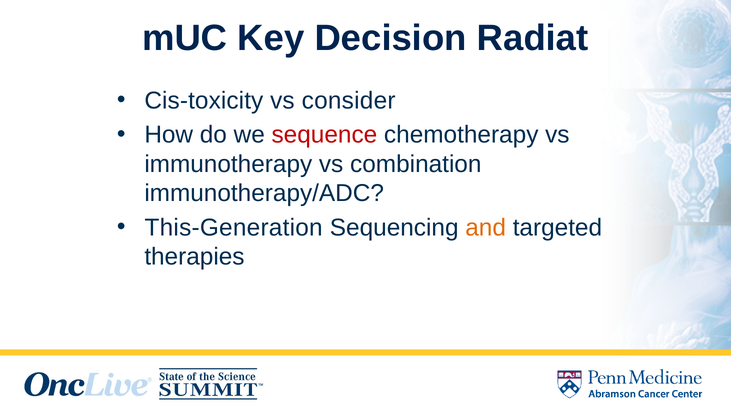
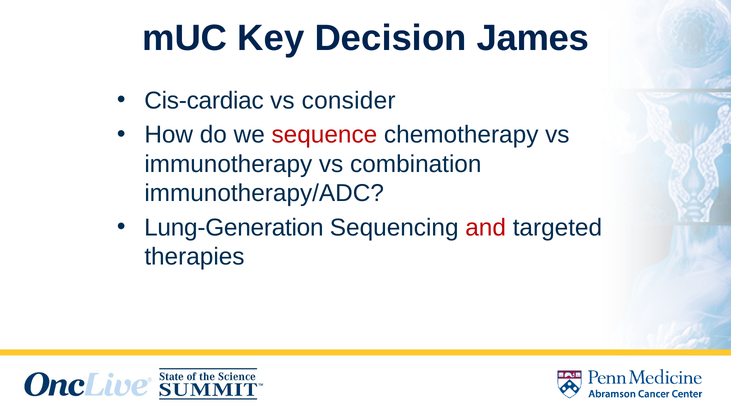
Radiat: Radiat -> James
Cis-toxicity: Cis-toxicity -> Cis-cardiac
This-Generation: This-Generation -> Lung-Generation
and colour: orange -> red
